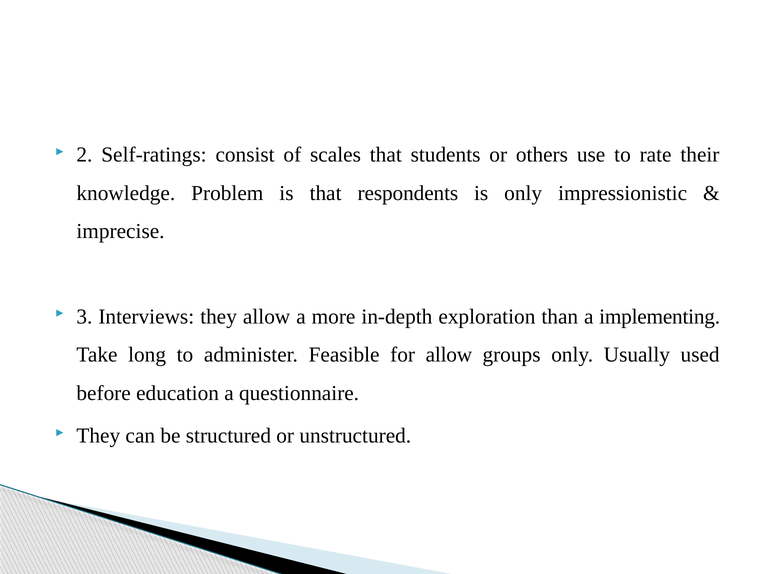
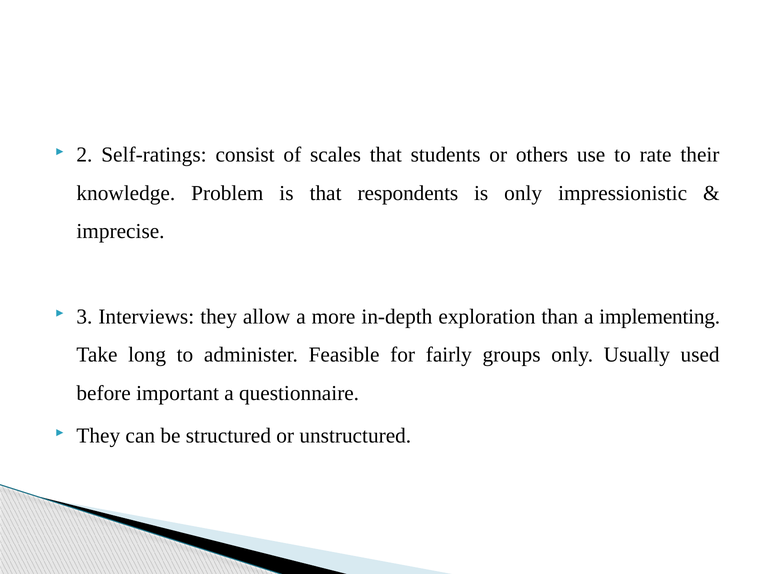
for allow: allow -> fairly
education: education -> important
